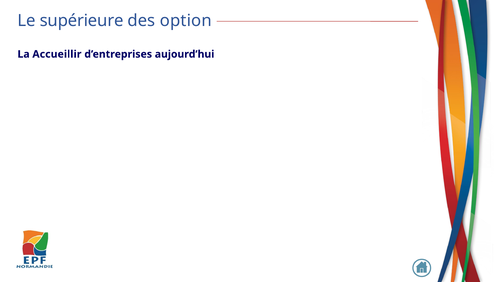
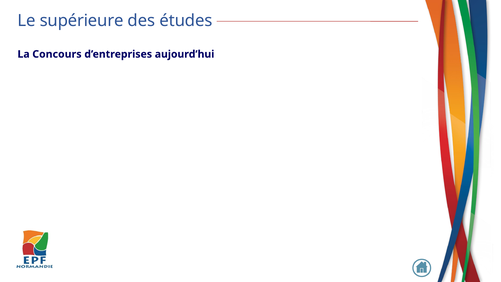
option: option -> études
Accueillir: Accueillir -> Concours
